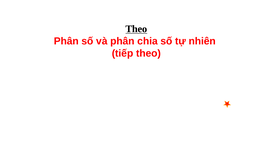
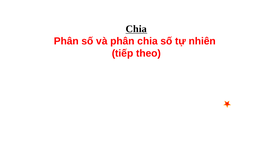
Theo at (136, 29): Theo -> Chia
